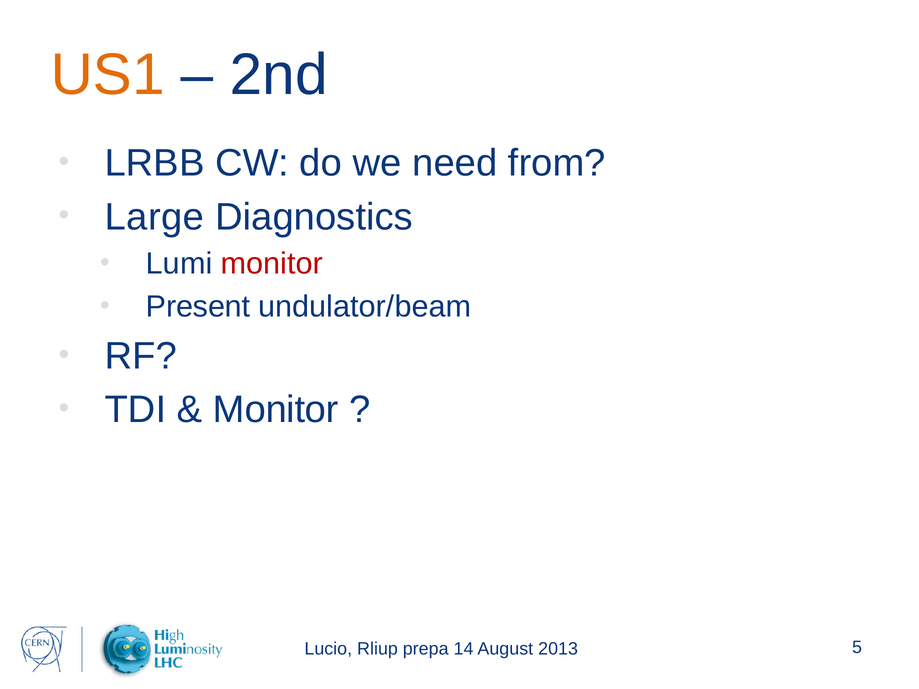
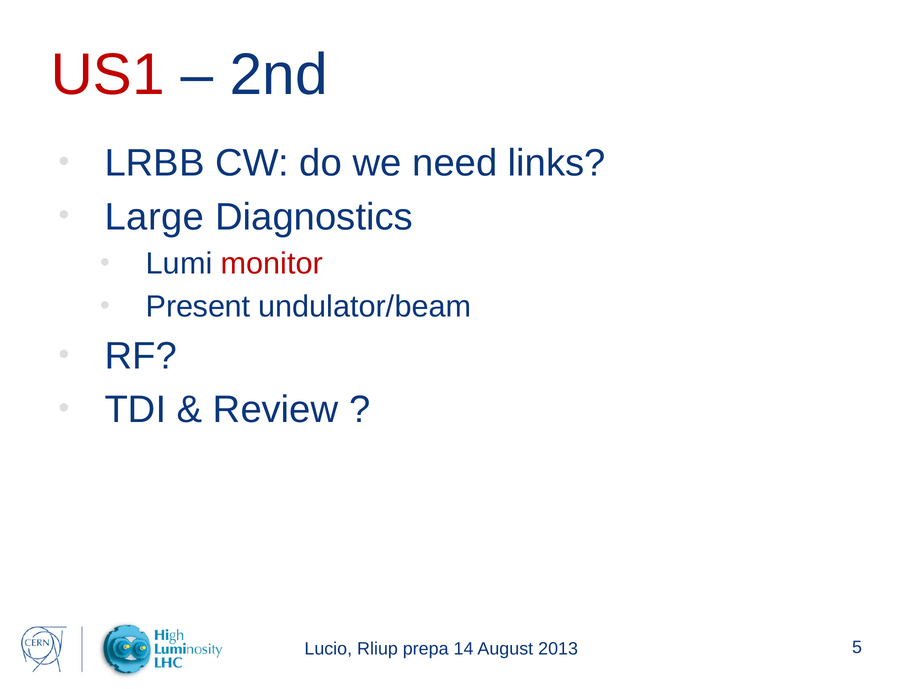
US1 colour: orange -> red
from: from -> links
Monitor at (276, 410): Monitor -> Review
